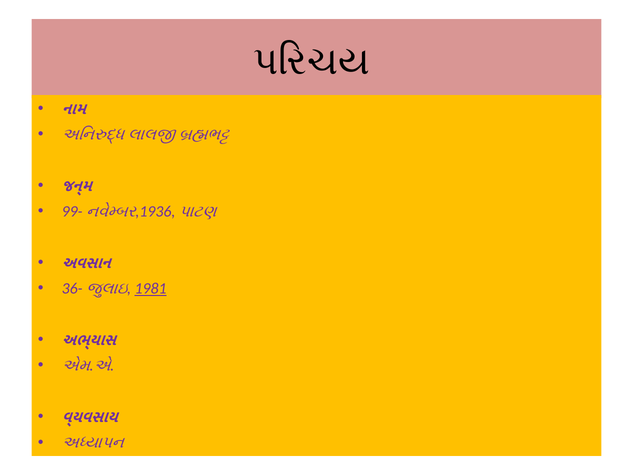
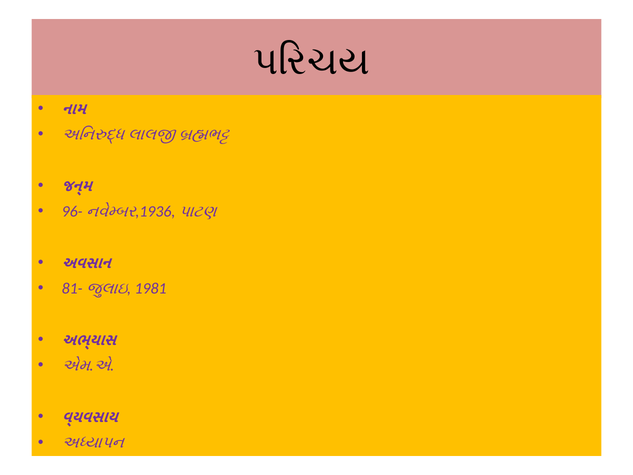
99-: 99- -> 96-
36-: 36- -> 81-
1981 underline: present -> none
